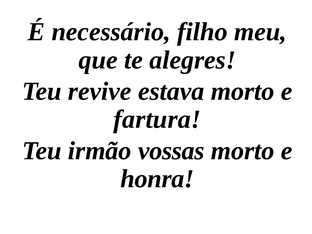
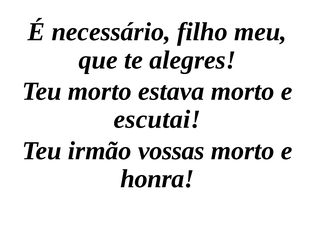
Teu revive: revive -> morto
fartura: fartura -> escutai
